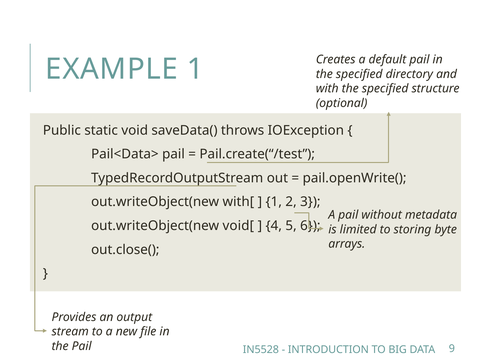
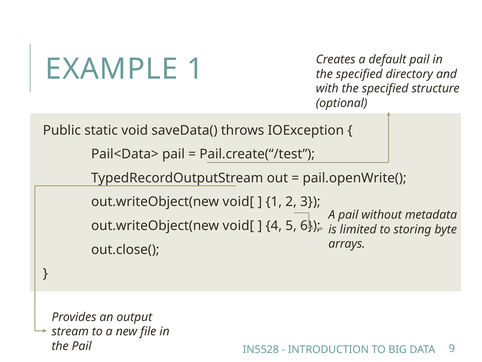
with[ at (238, 202): with[ -> void[
